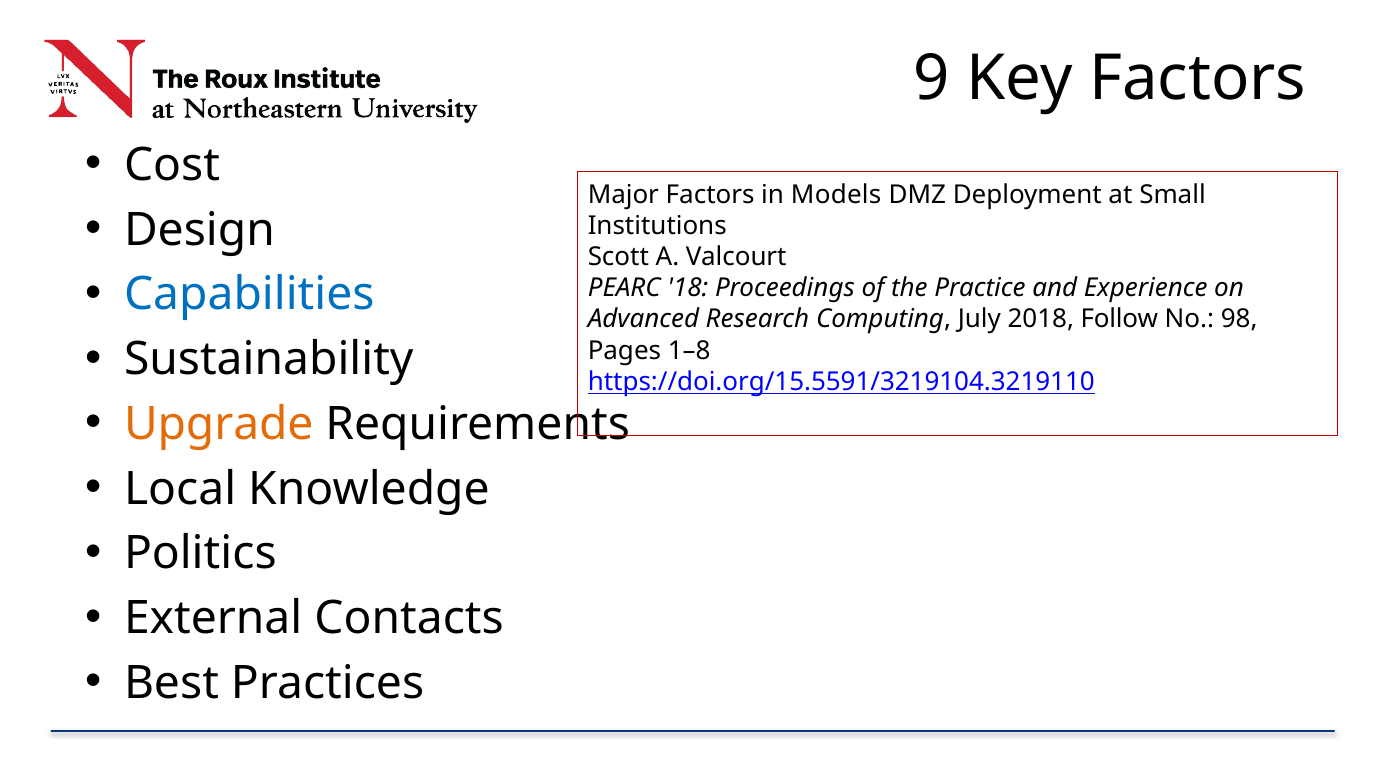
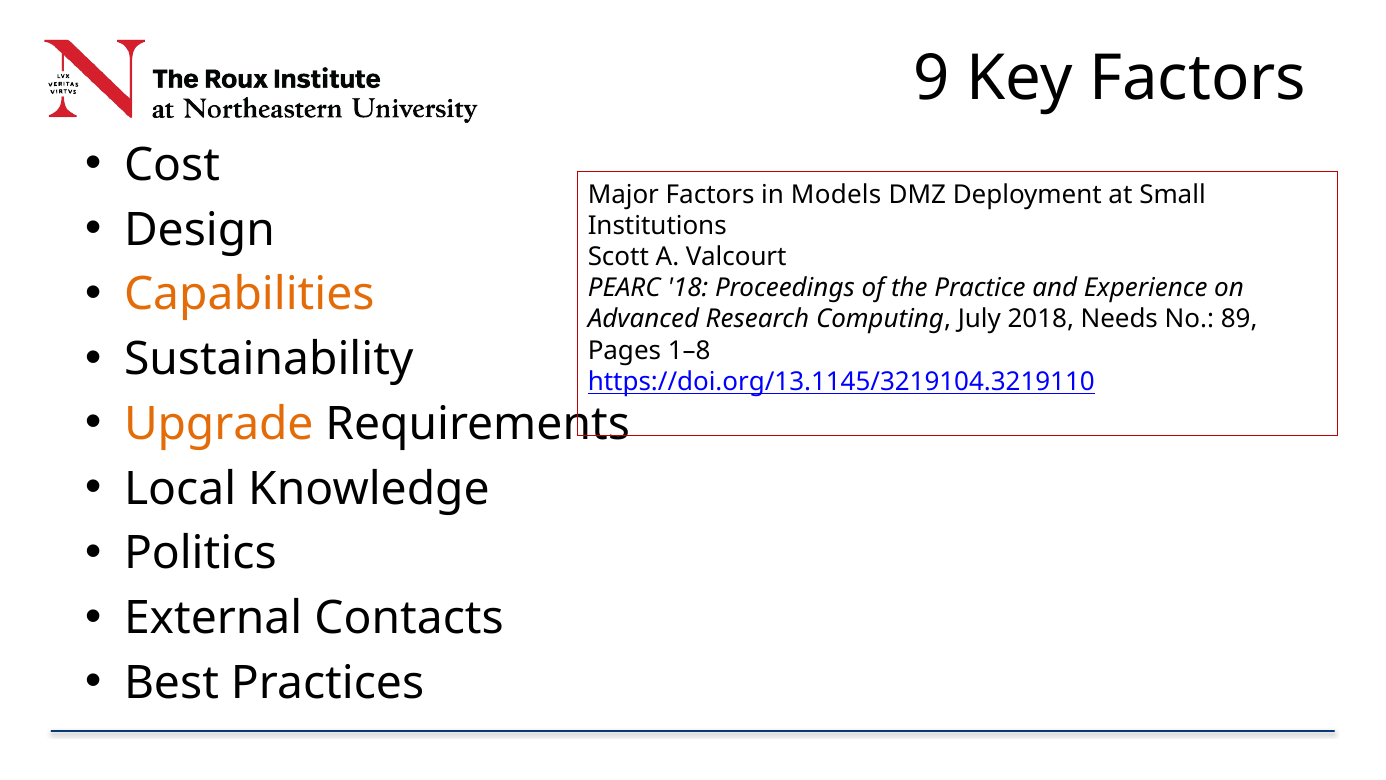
Capabilities colour: blue -> orange
Follow: Follow -> Needs
98: 98 -> 89
https://doi.org/15.5591/3219104.3219110: https://doi.org/15.5591/3219104.3219110 -> https://doi.org/13.1145/3219104.3219110
